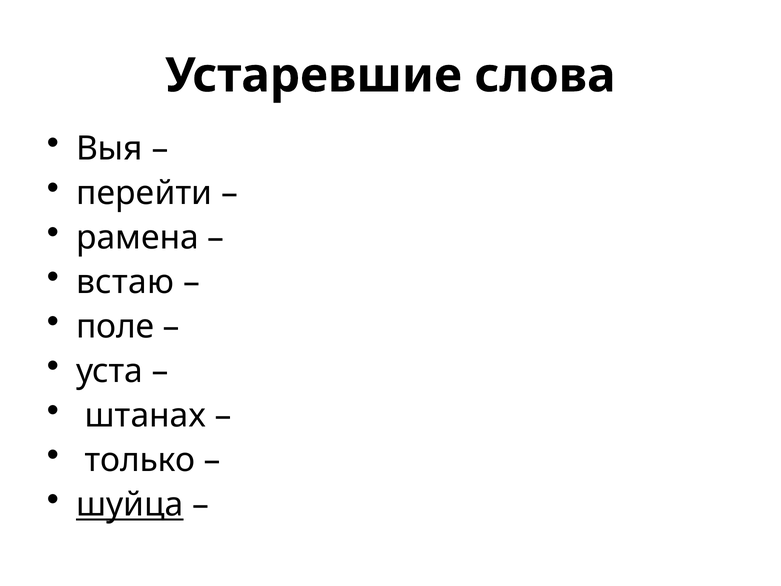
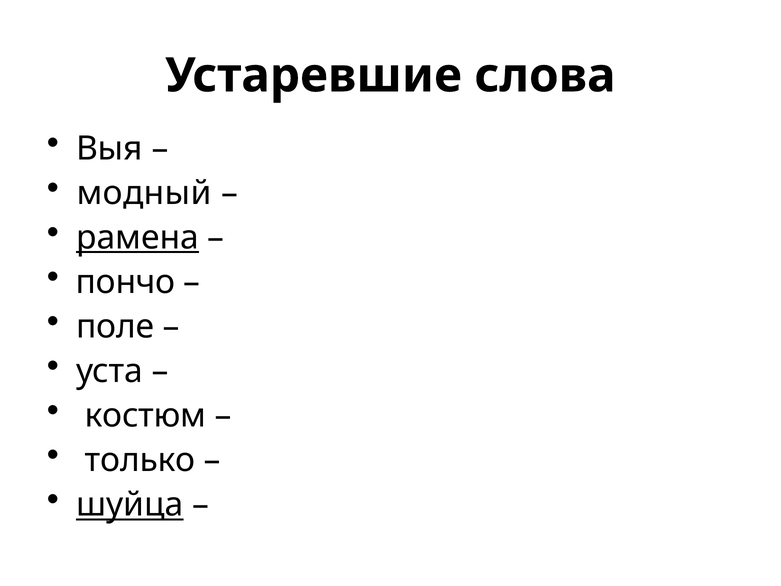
перейти: перейти -> модный
рамена underline: none -> present
встаю: встаю -> пончо
штанах: штанах -> костюм
